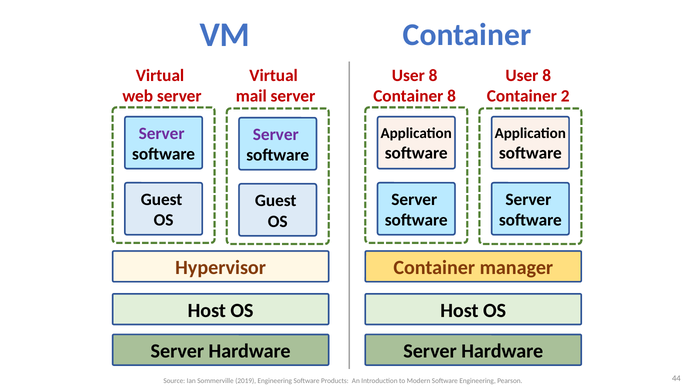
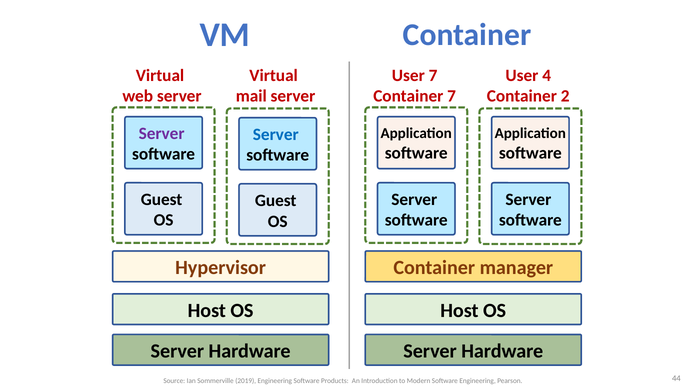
8 at (433, 76): 8 -> 7
8 at (547, 76): 8 -> 4
Container 8: 8 -> 7
Server at (276, 135) colour: purple -> blue
